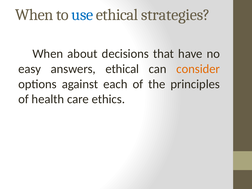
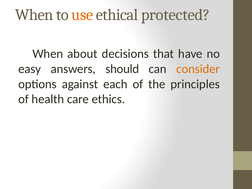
use colour: blue -> orange
strategies: strategies -> protected
answers ethical: ethical -> should
